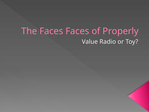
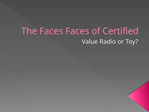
Properly: Properly -> Certified
